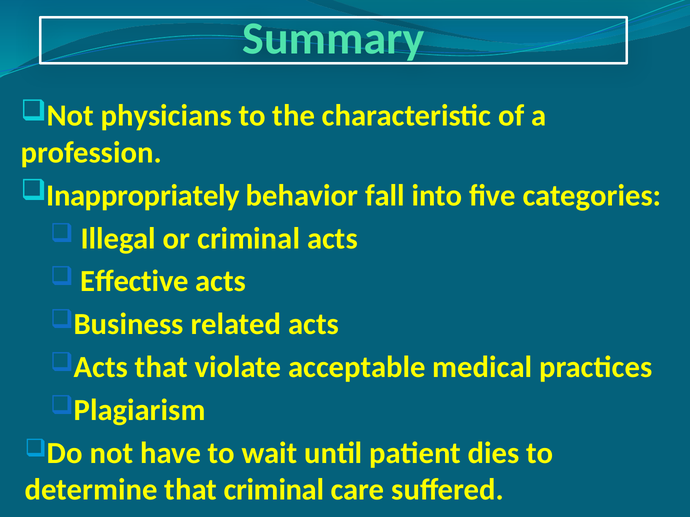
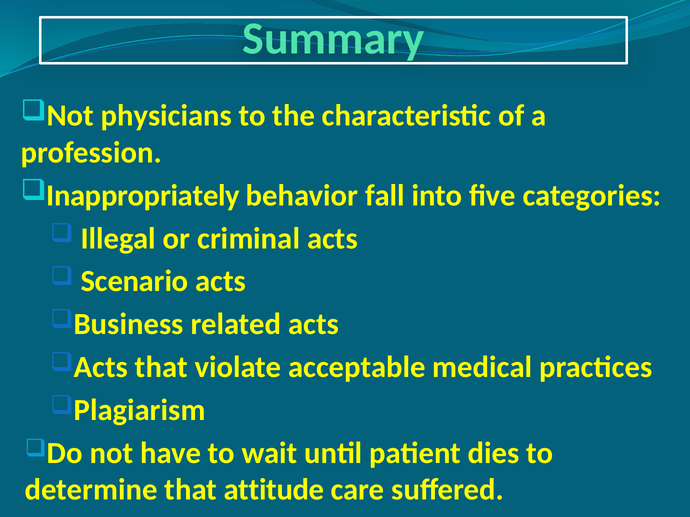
Effective: Effective -> Scenario
that criminal: criminal -> attitude
